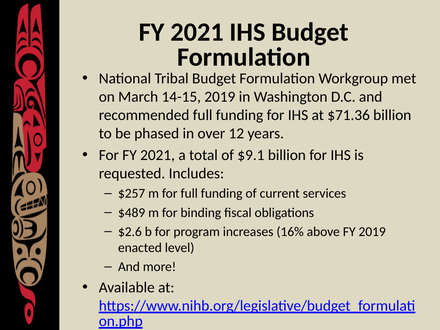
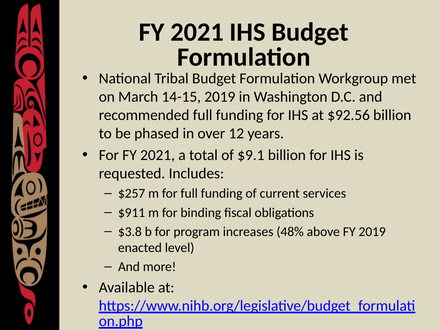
$71.36: $71.36 -> $92.56
$489: $489 -> $911
$2.6: $2.6 -> $3.8
16%: 16% -> 48%
